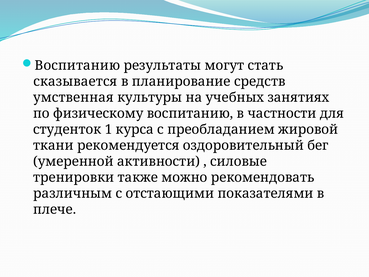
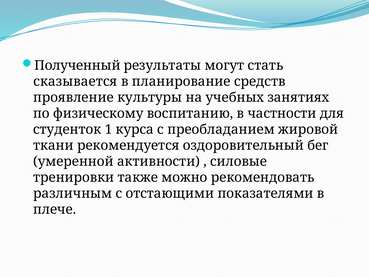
Воспитанию at (77, 66): Воспитанию -> Полученный
умственная: умственная -> проявление
